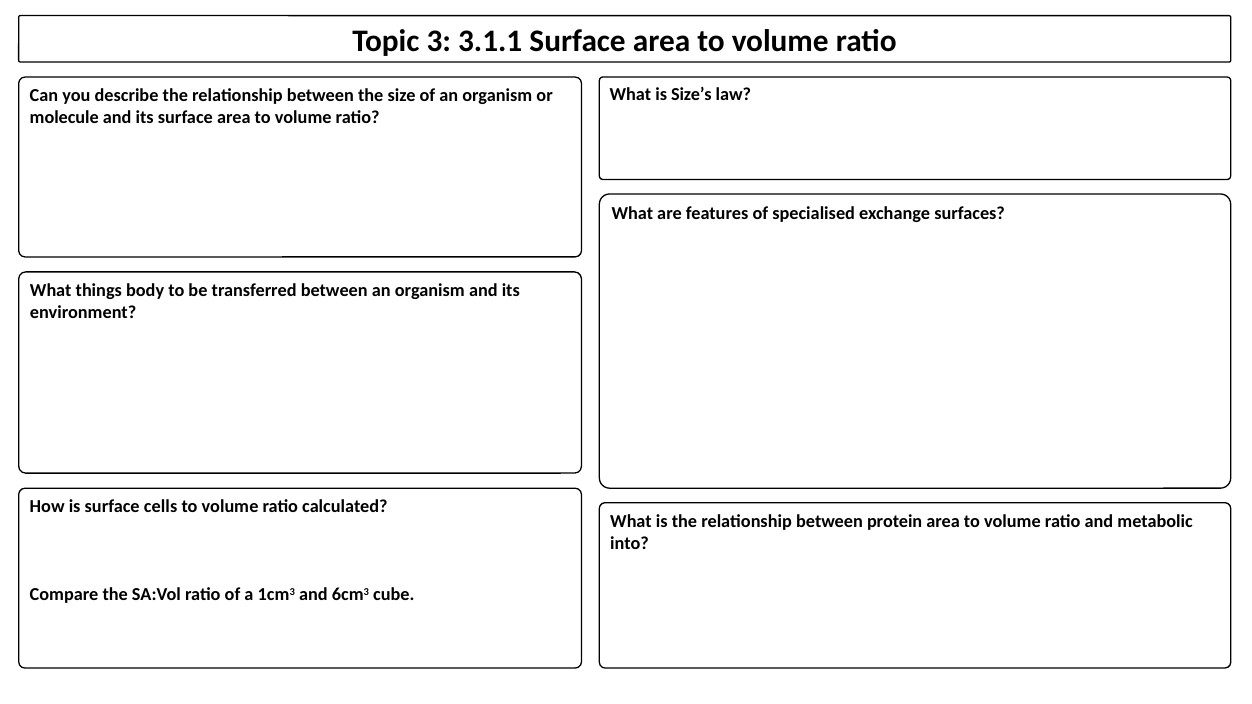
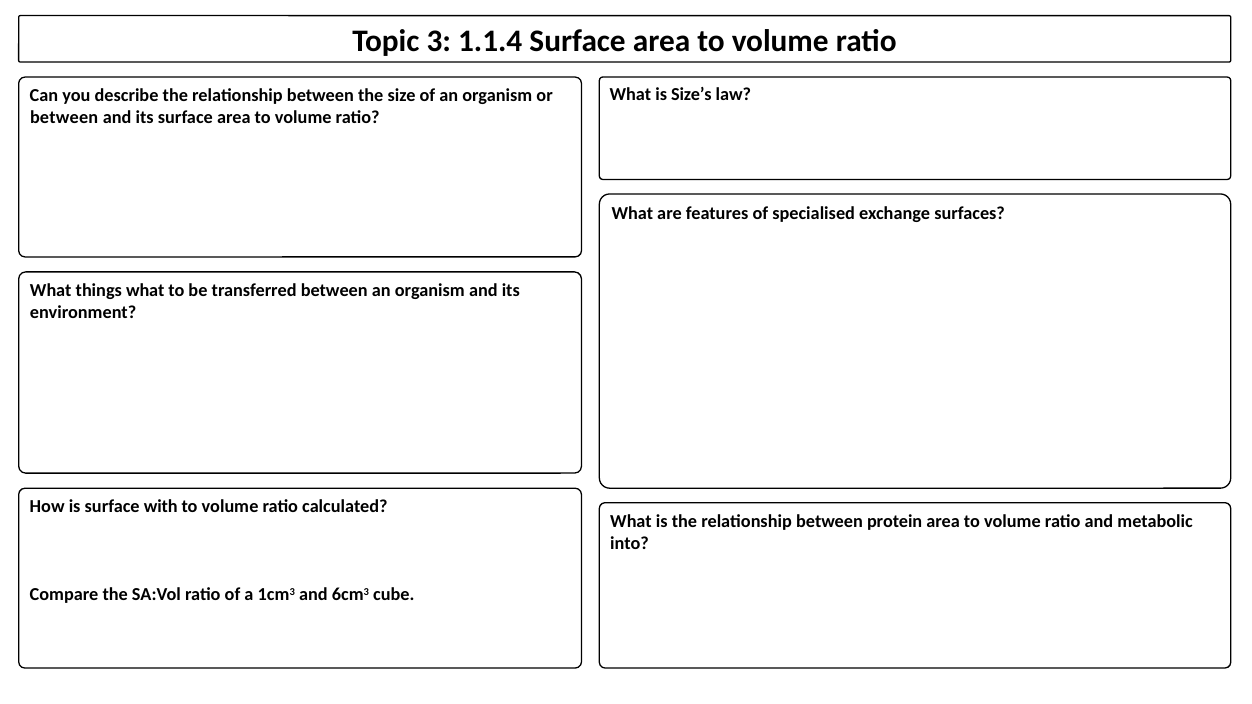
3.1.1: 3.1.1 -> 1.1.4
molecule at (64, 118): molecule -> between
things body: body -> what
cells: cells -> with
